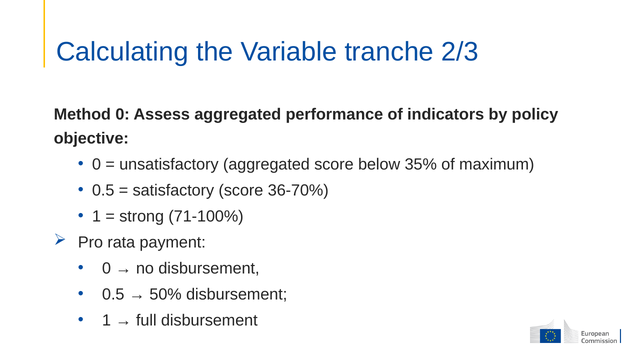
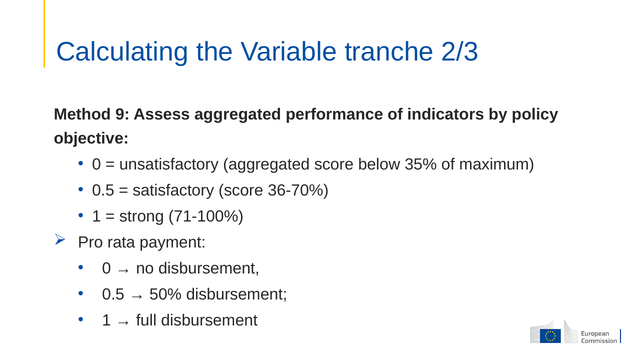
Method 0: 0 -> 9
